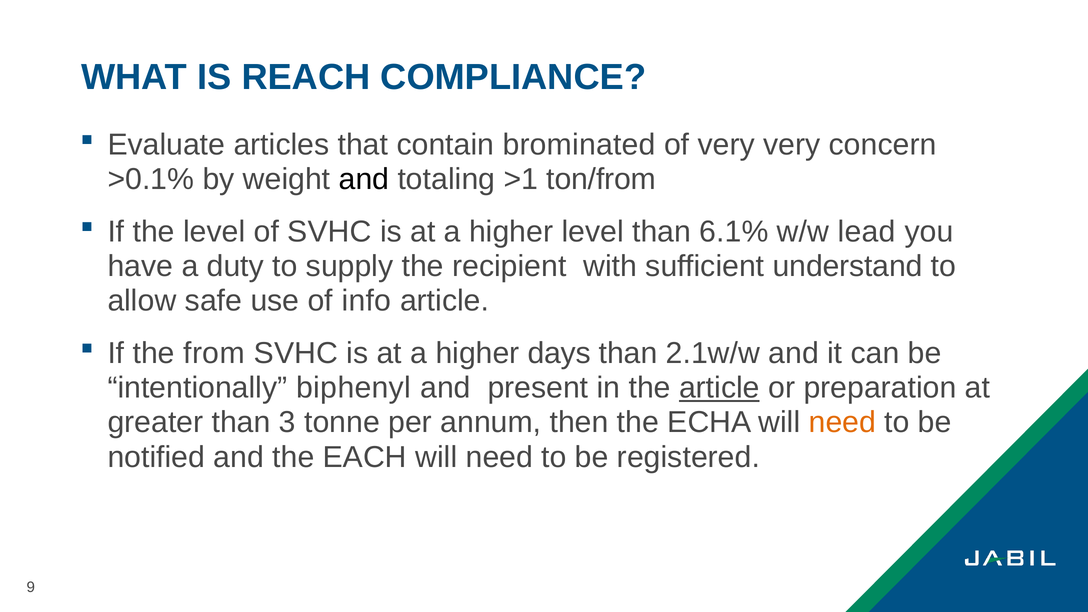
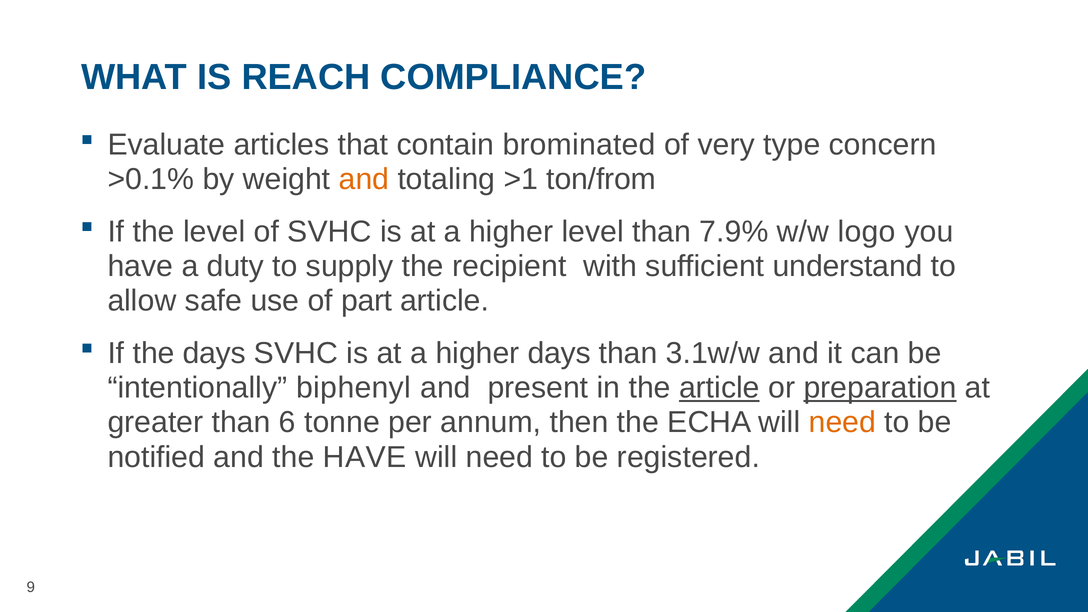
very very: very -> type
and at (364, 179) colour: black -> orange
6.1%: 6.1% -> 7.9%
lead: lead -> logo
info: info -> part
the from: from -> days
2.1w/w: 2.1w/w -> 3.1w/w
preparation underline: none -> present
3: 3 -> 6
the EACH: EACH -> HAVE
